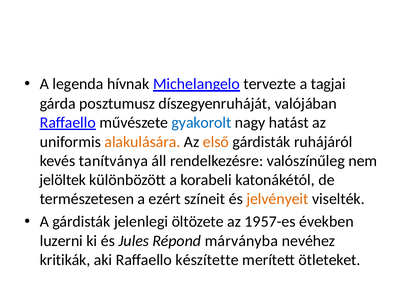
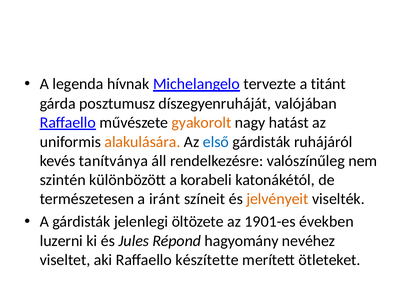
tagjai: tagjai -> titánt
gyakorolt colour: blue -> orange
első colour: orange -> blue
jelöltek: jelöltek -> szintén
ezért: ezért -> iránt
1957-es: 1957-es -> 1901-es
márványba: márványba -> hagyomány
kritikák: kritikák -> viseltet
